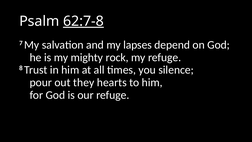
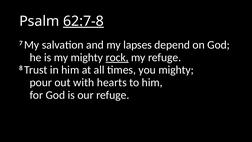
rock underline: none -> present
you silence: silence -> mighty
they: they -> with
